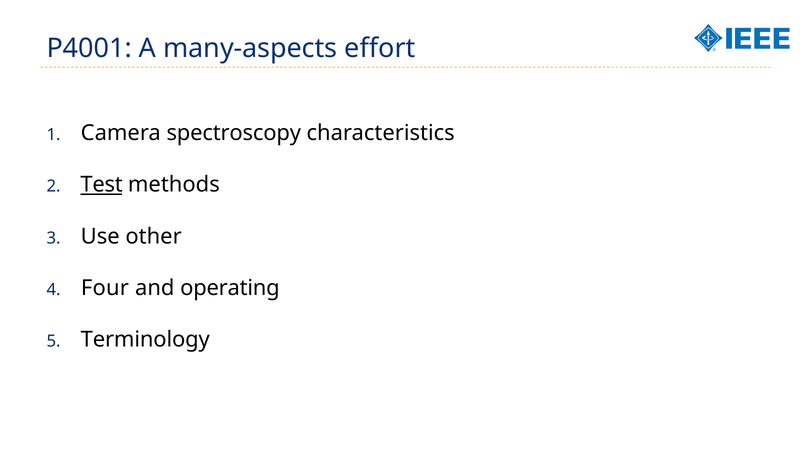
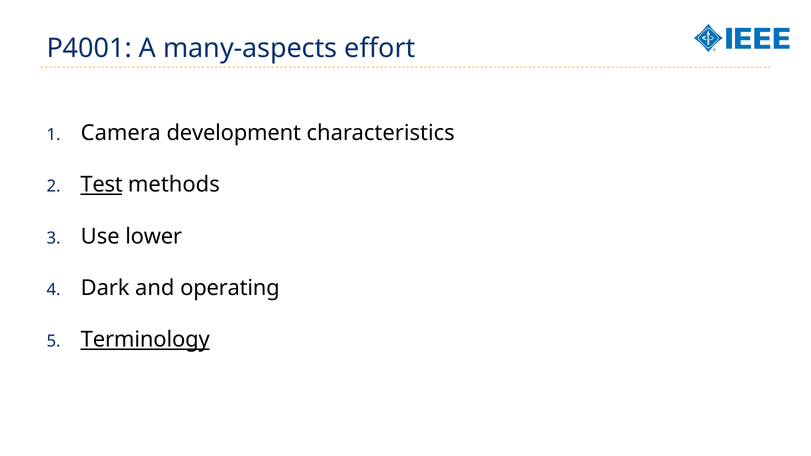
spectroscopy: spectroscopy -> development
other: other -> lower
Four: Four -> Dark
Terminology underline: none -> present
